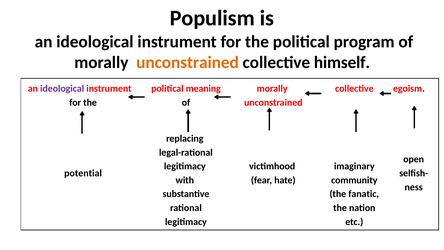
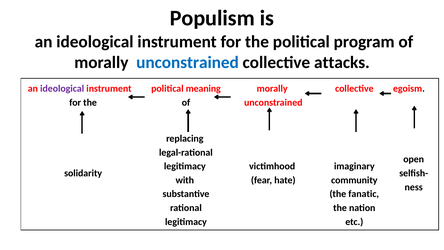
unconstrained at (187, 62) colour: orange -> blue
himself: himself -> attacks
potential: potential -> solidarity
